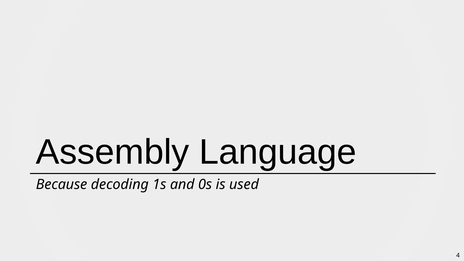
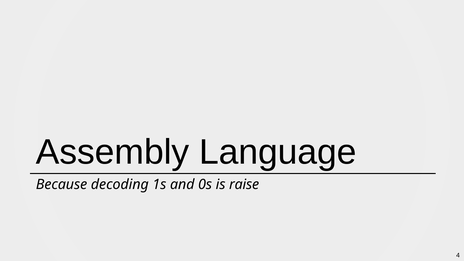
used: used -> raise
